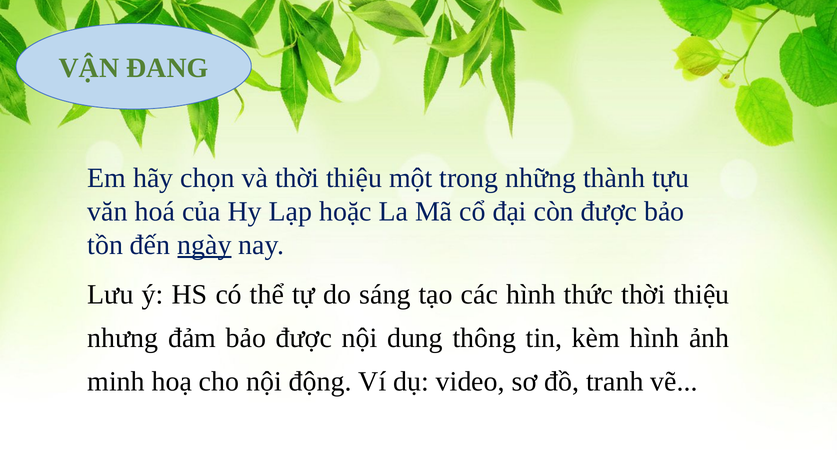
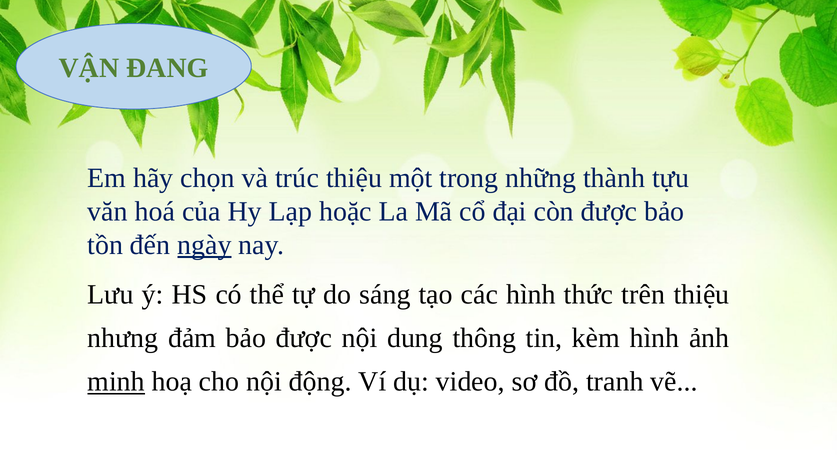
và thời: thời -> trúc
thức thời: thời -> trên
minh underline: none -> present
